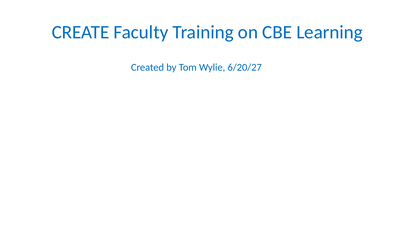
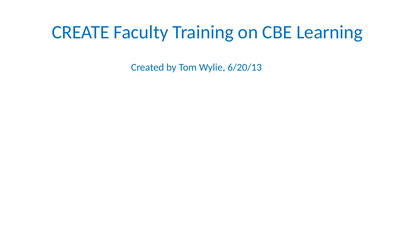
6/20/27: 6/20/27 -> 6/20/13
